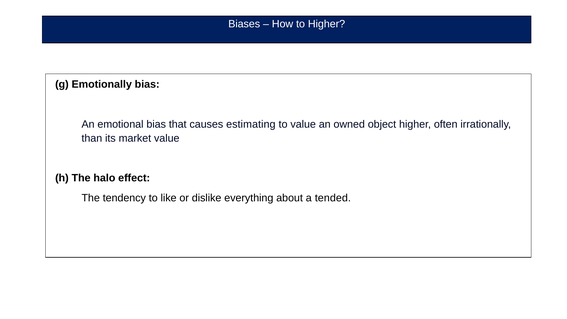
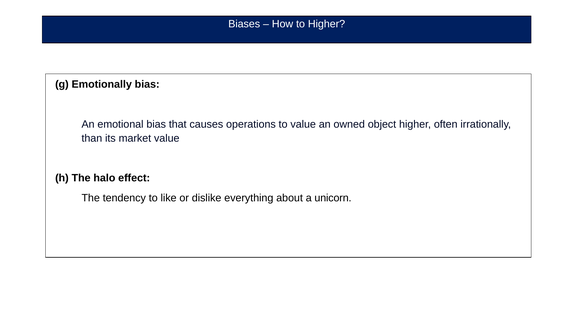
estimating: estimating -> operations
tended: tended -> unicorn
